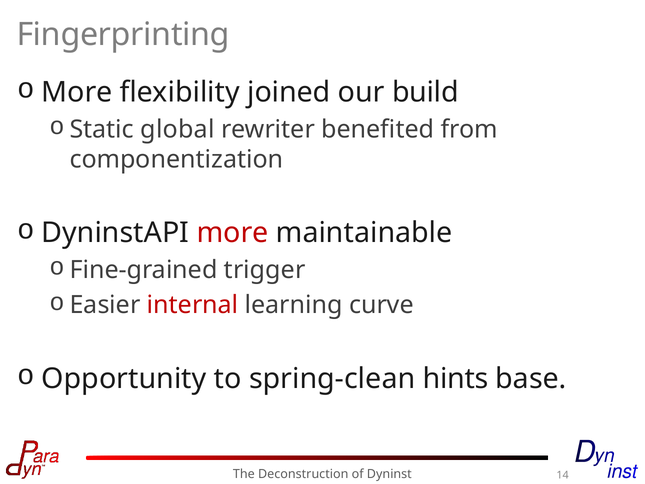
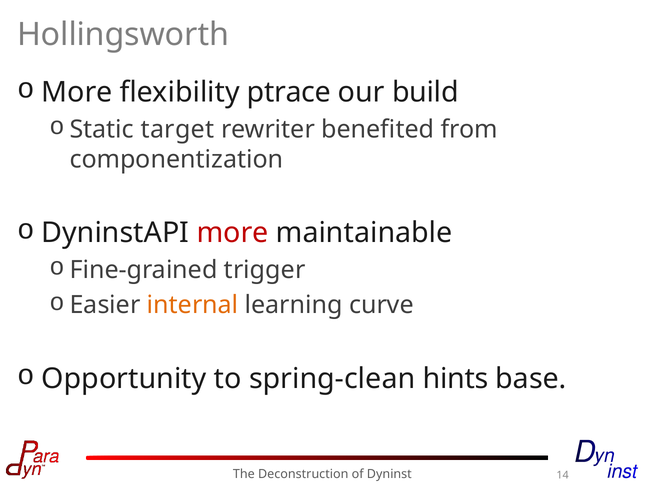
Fingerprinting: Fingerprinting -> Hollingsworth
joined: joined -> ptrace
global: global -> target
internal colour: red -> orange
